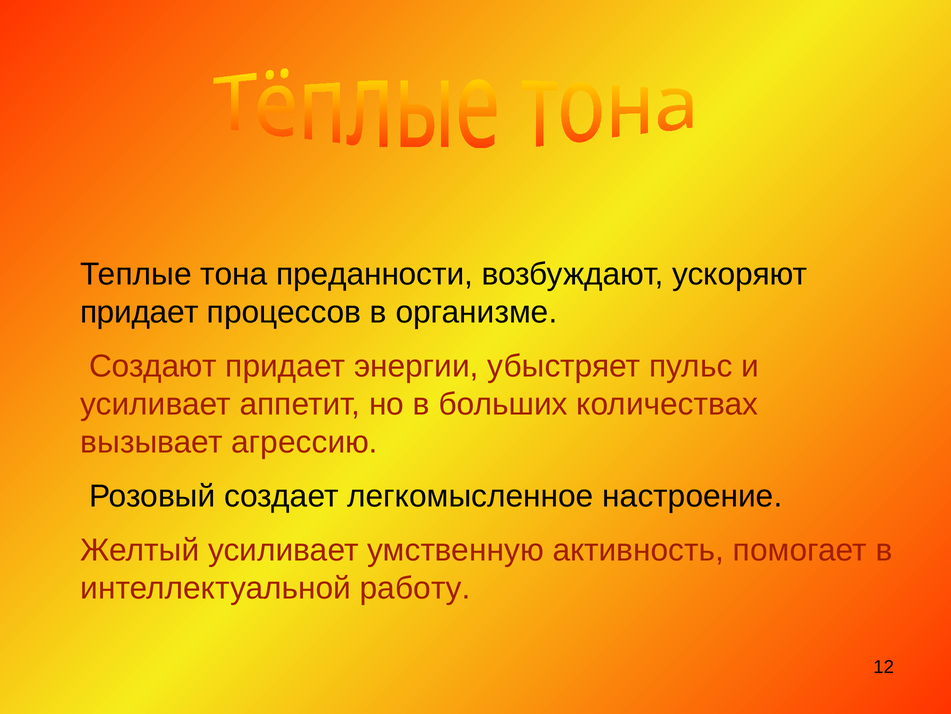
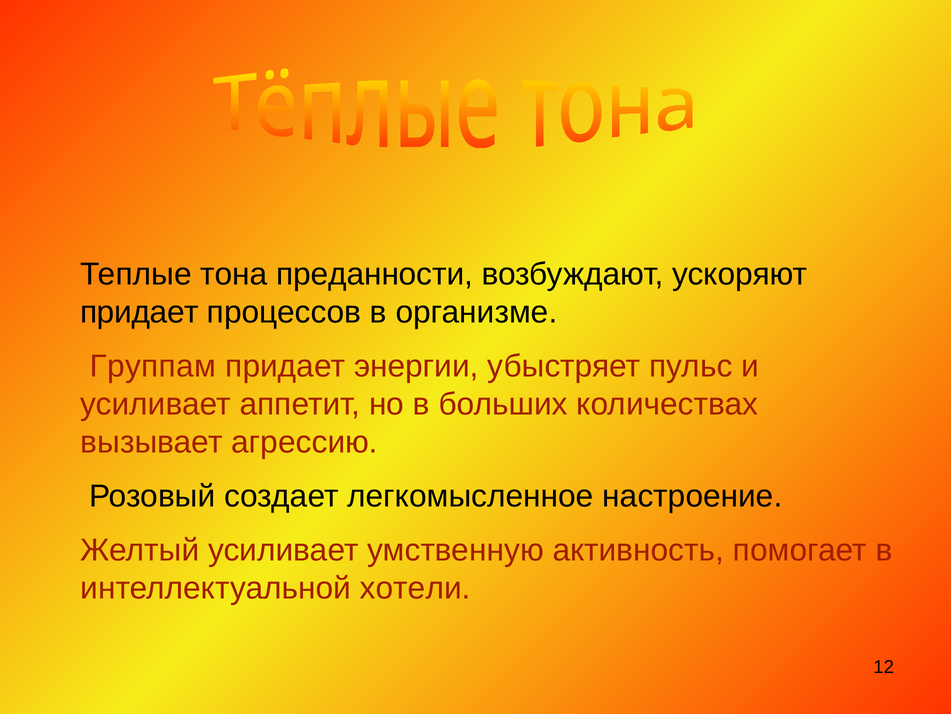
Создают: Создают -> Группам
работу: работу -> хотели
